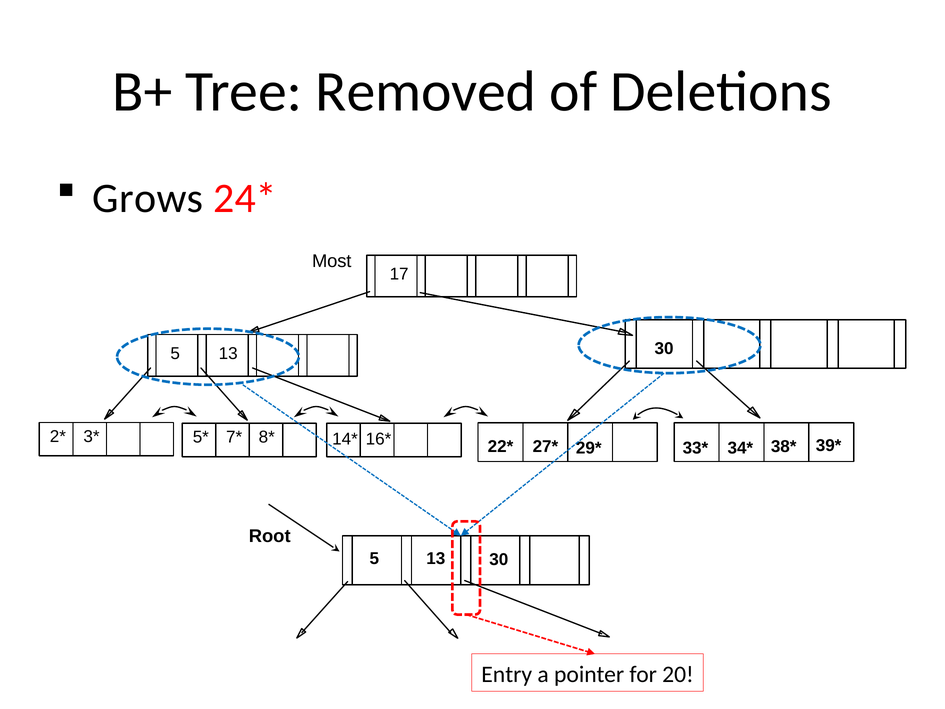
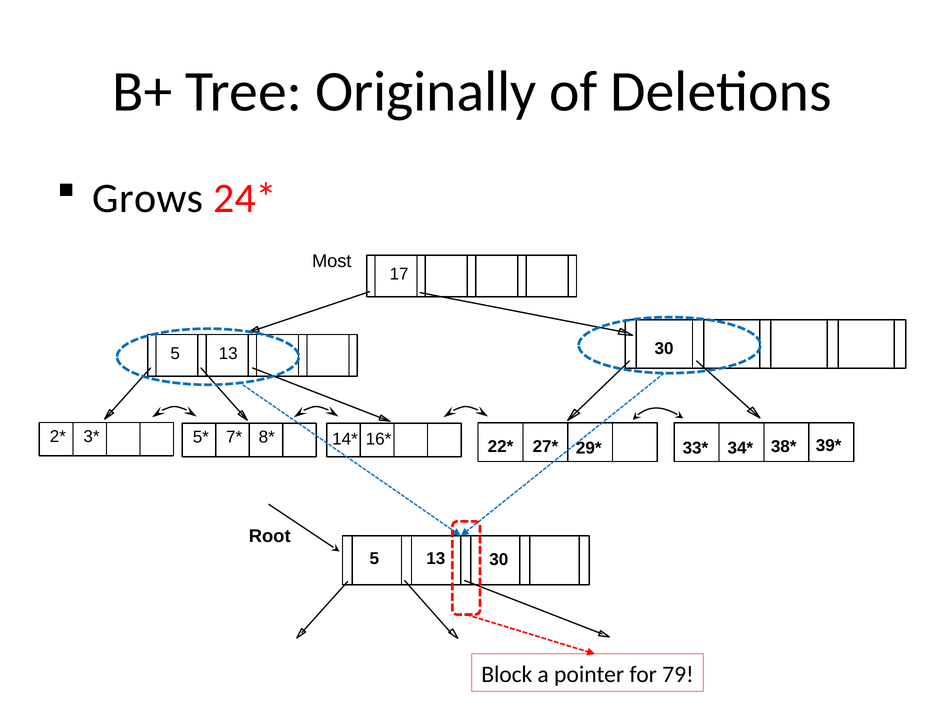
Removed: Removed -> Originally
Entry: Entry -> Block
20: 20 -> 79
